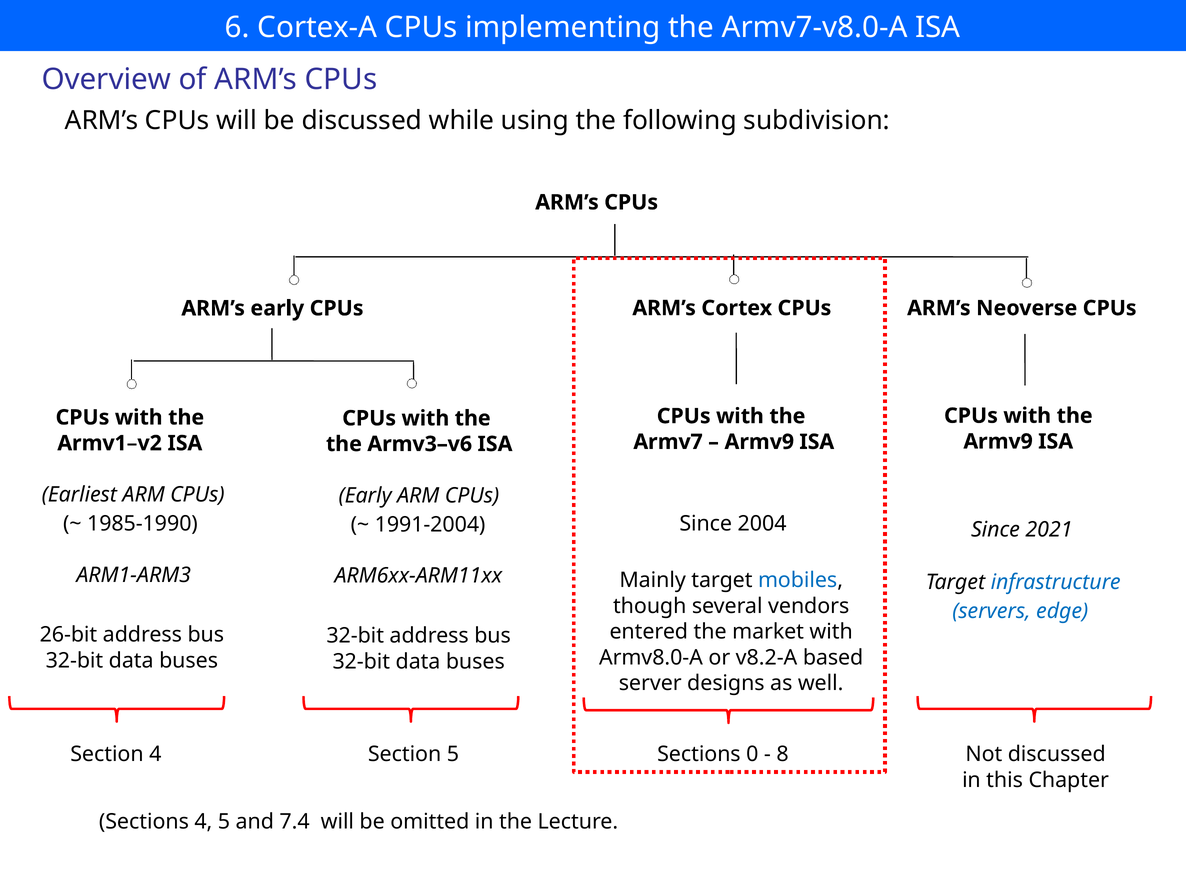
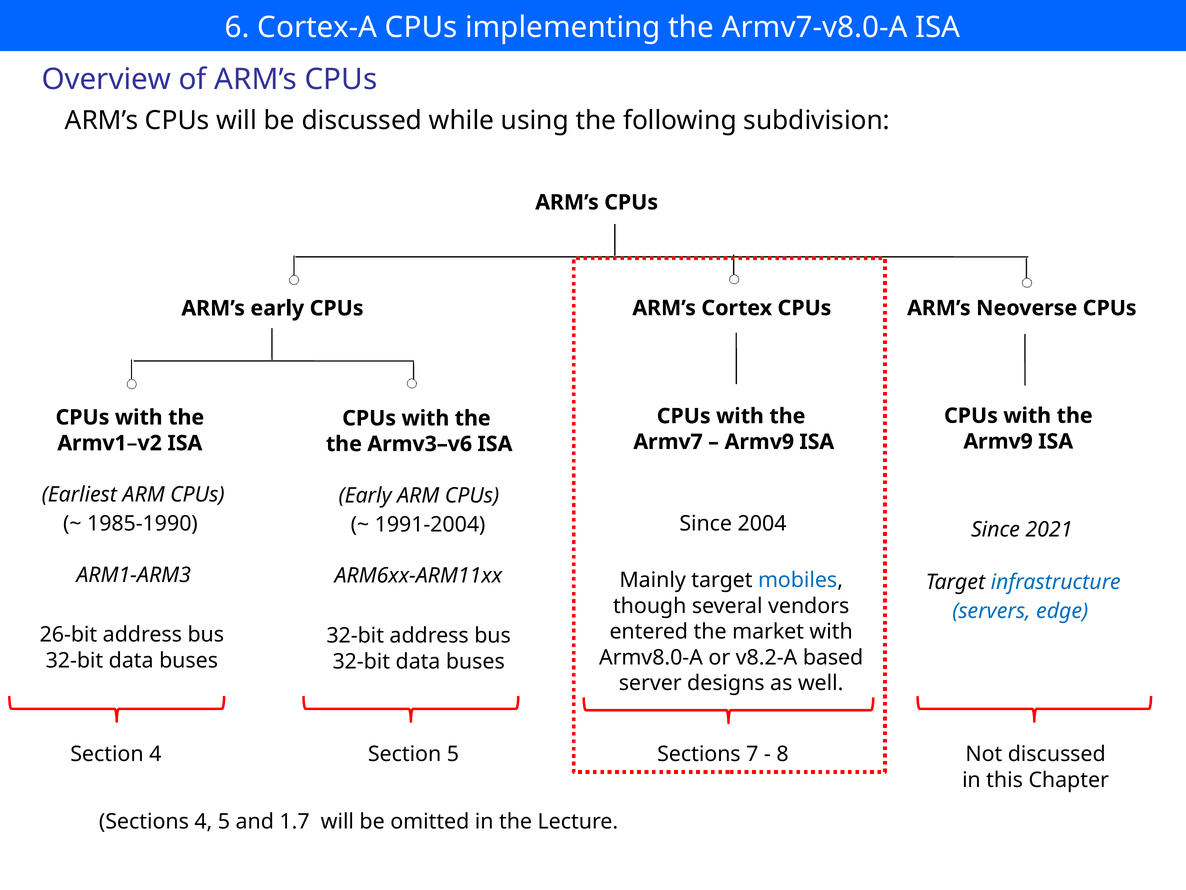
0: 0 -> 7
7.4: 7.4 -> 1.7
